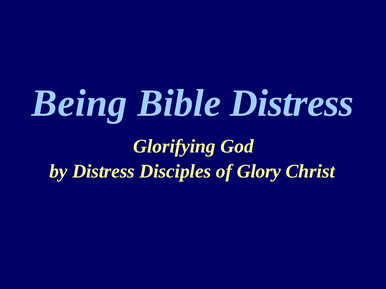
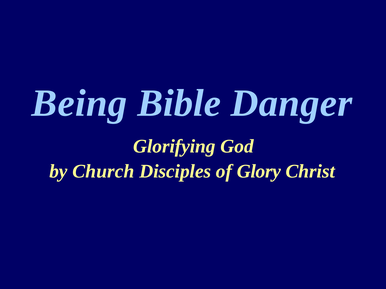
Bible Distress: Distress -> Danger
by Distress: Distress -> Church
